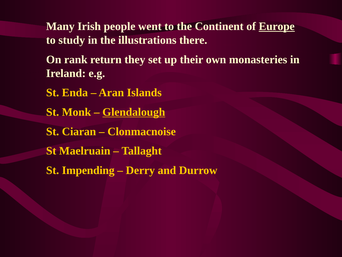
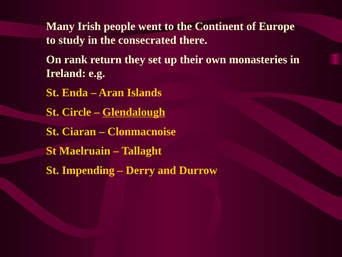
Europe underline: present -> none
illustrations: illustrations -> consecrated
Monk: Monk -> Circle
